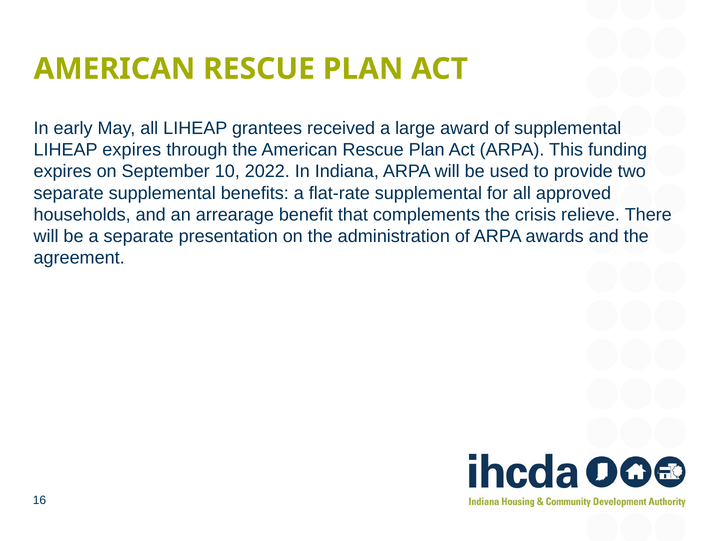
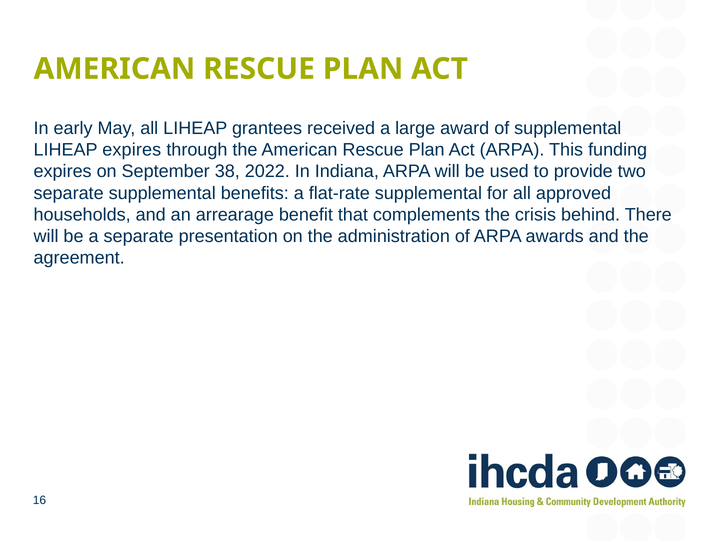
10: 10 -> 38
relieve: relieve -> behind
